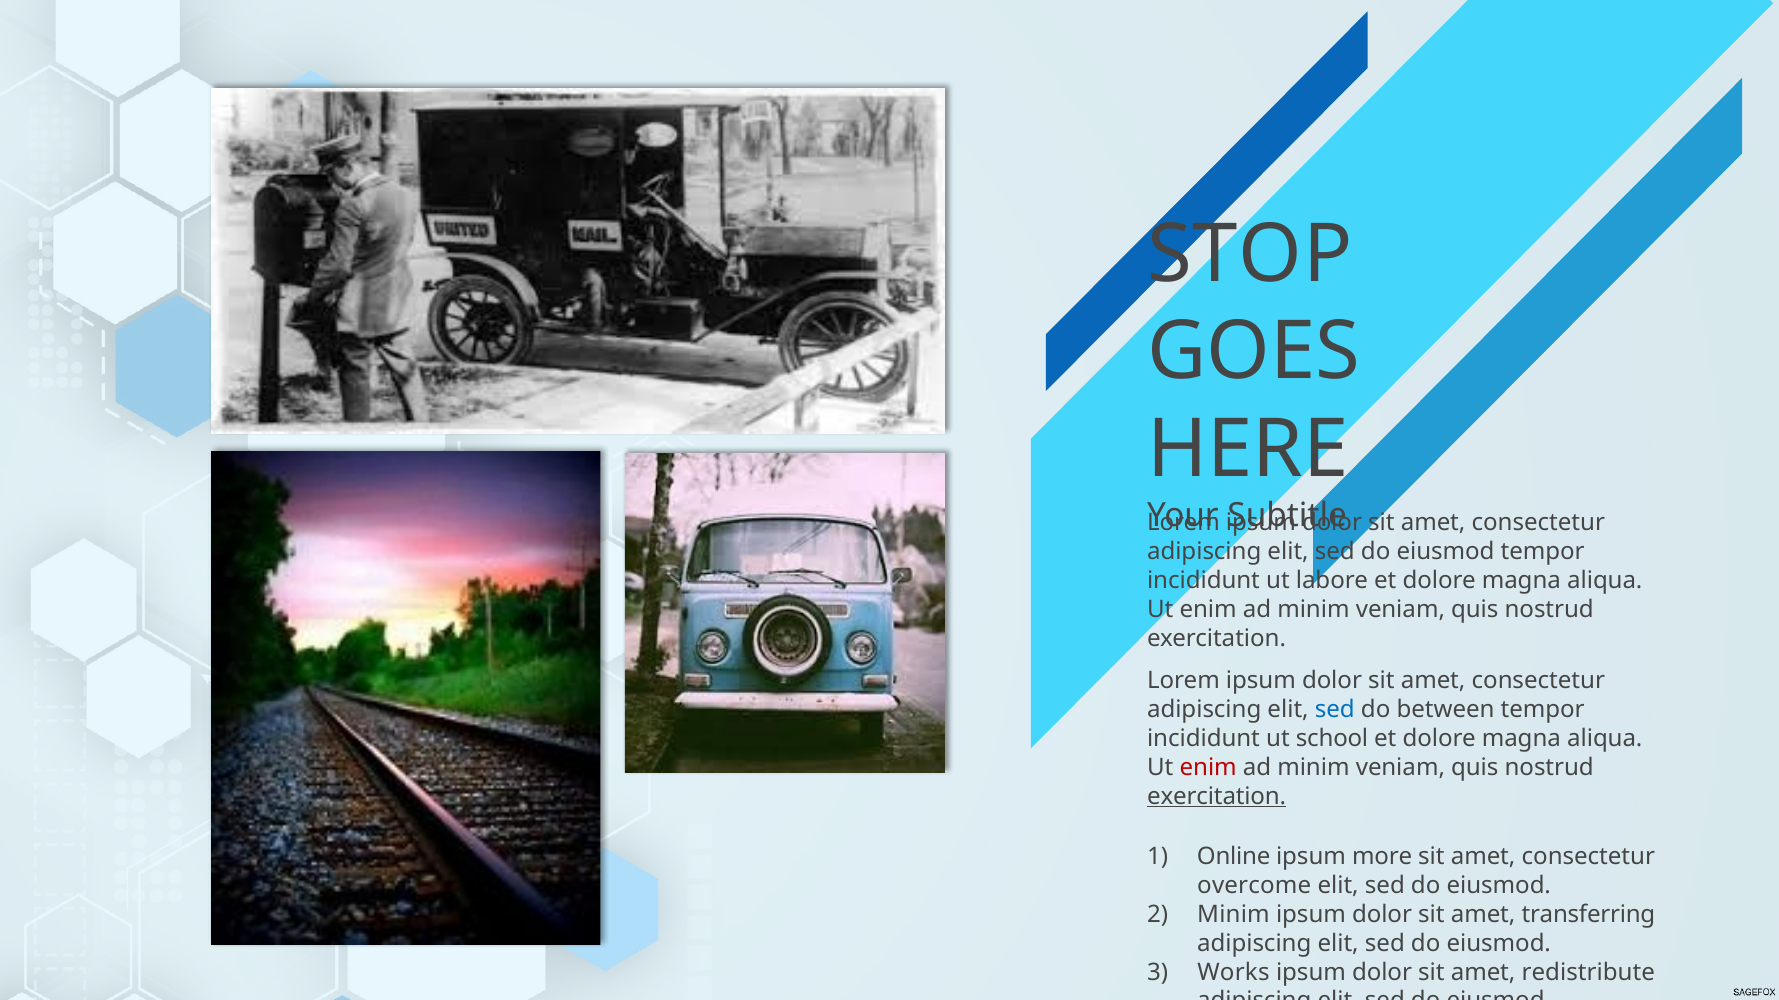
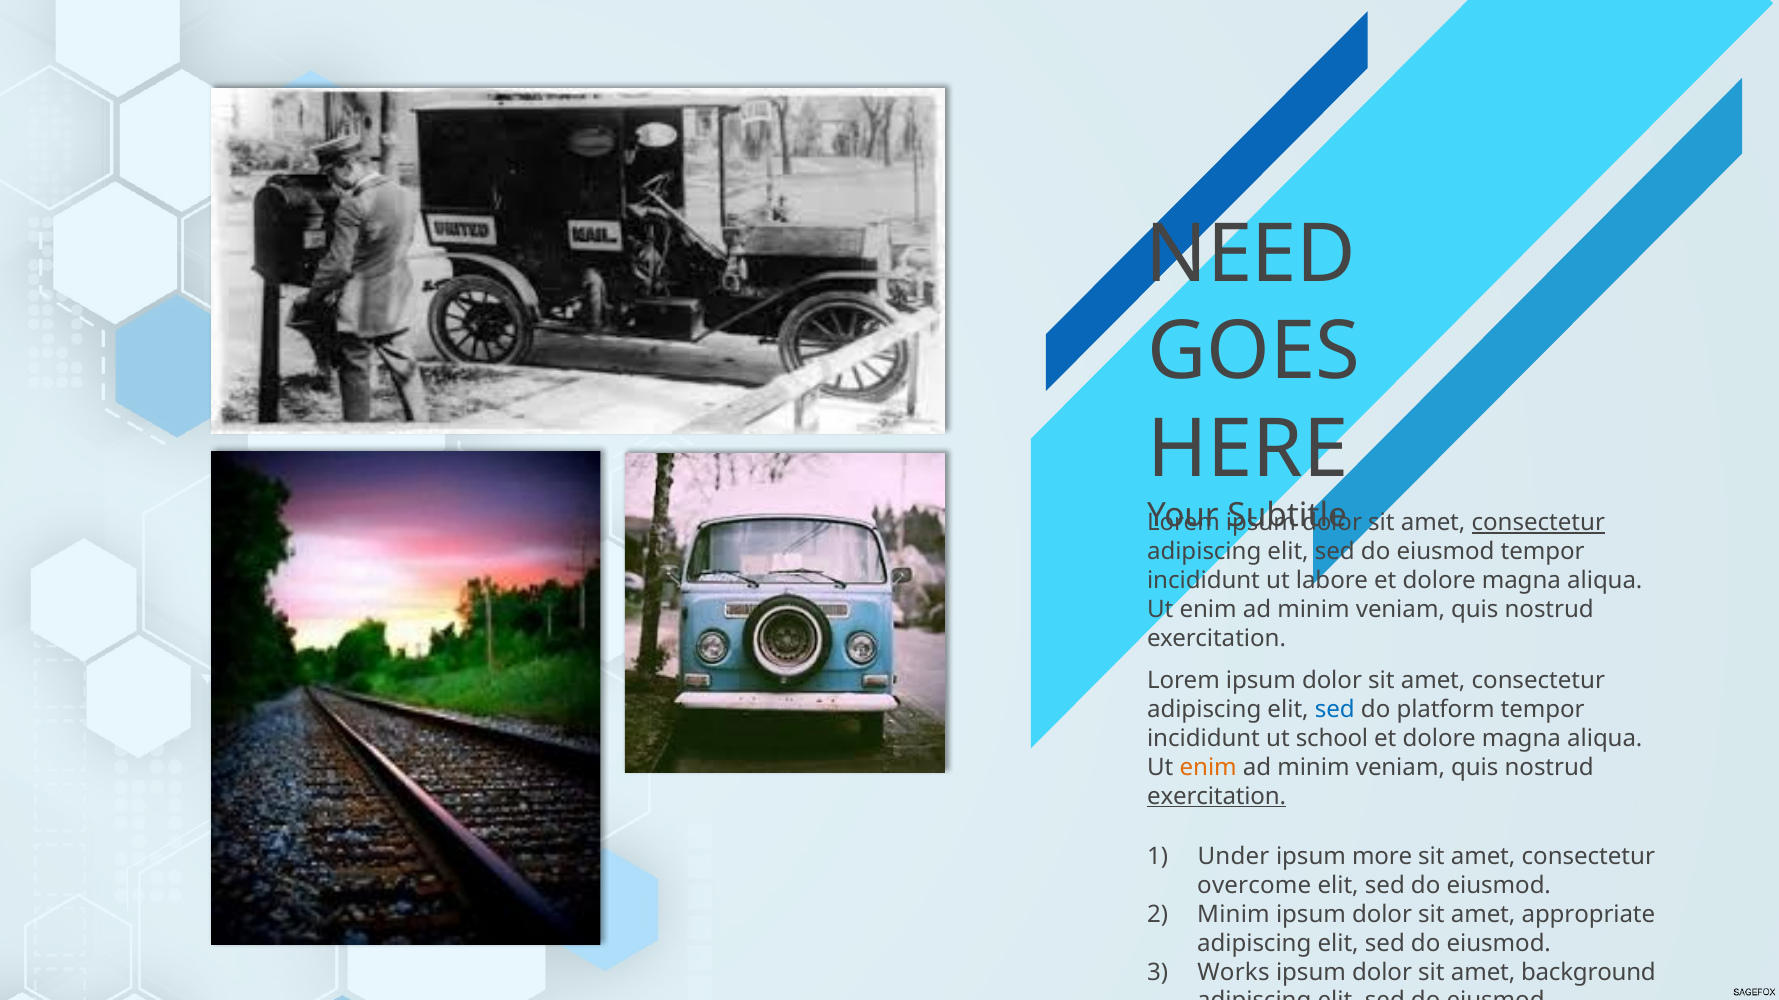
STOP: STOP -> NEED
consectetur at (1538, 523) underline: none -> present
between: between -> platform
enim at (1208, 768) colour: red -> orange
Online: Online -> Under
transferring: transferring -> appropriate
redistribute: redistribute -> background
